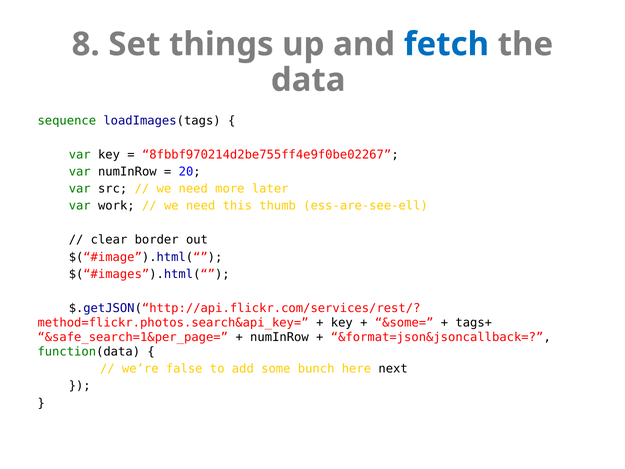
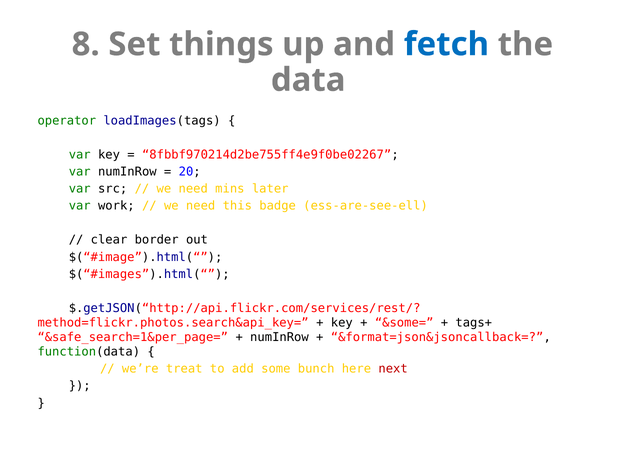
sequence: sequence -> operator
more: more -> mins
thumb: thumb -> badge
false: false -> treat
next colour: black -> red
